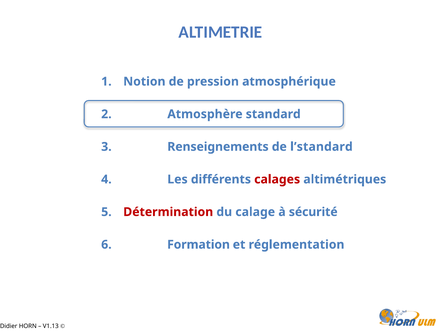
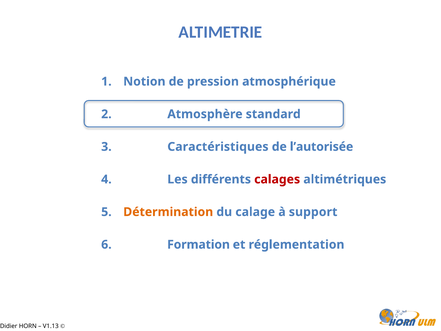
Renseignements: Renseignements -> Caractéristiques
l’standard: l’standard -> l’autorisée
Détermination colour: red -> orange
sécurité: sécurité -> support
